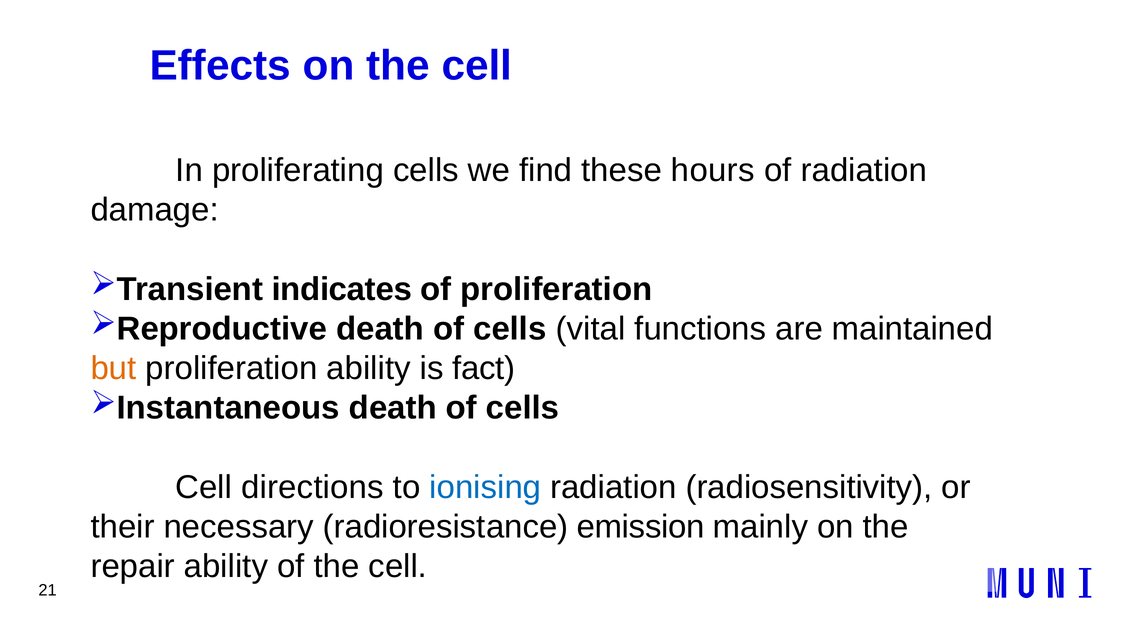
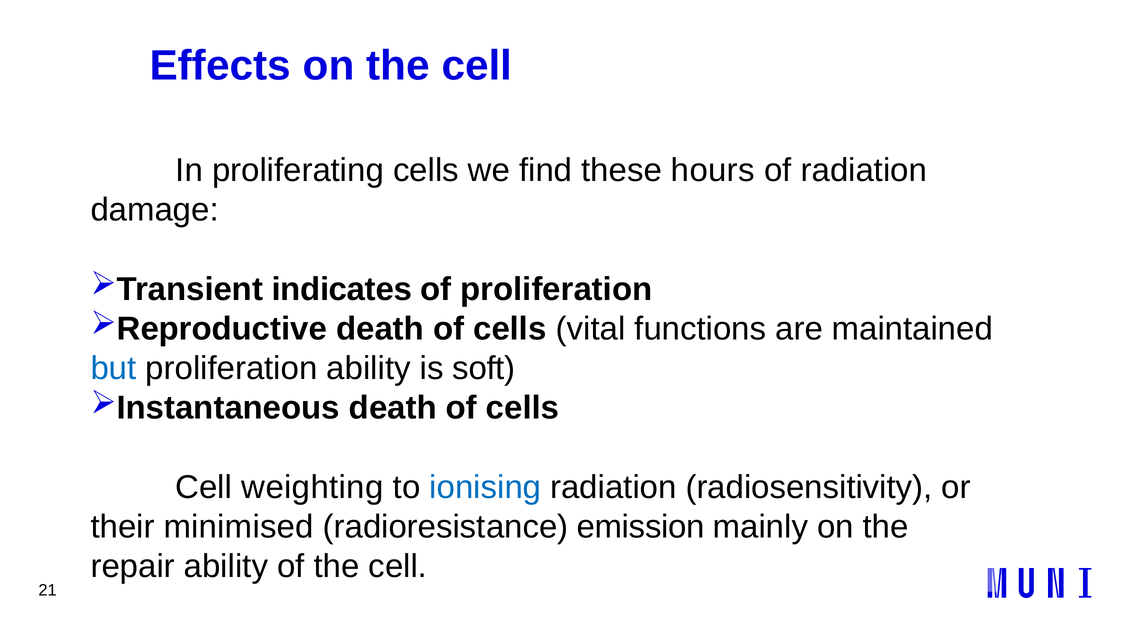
but colour: orange -> blue
fact: fact -> soft
directions: directions -> weighting
necessary: necessary -> minimised
